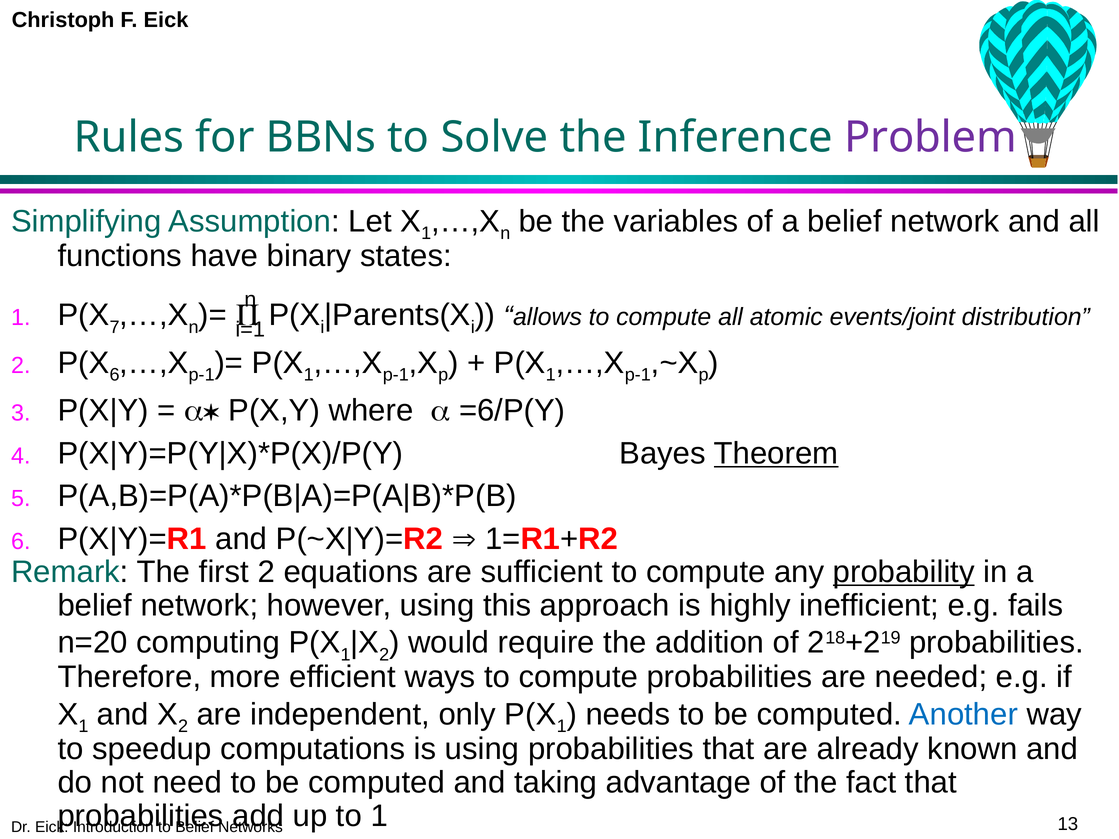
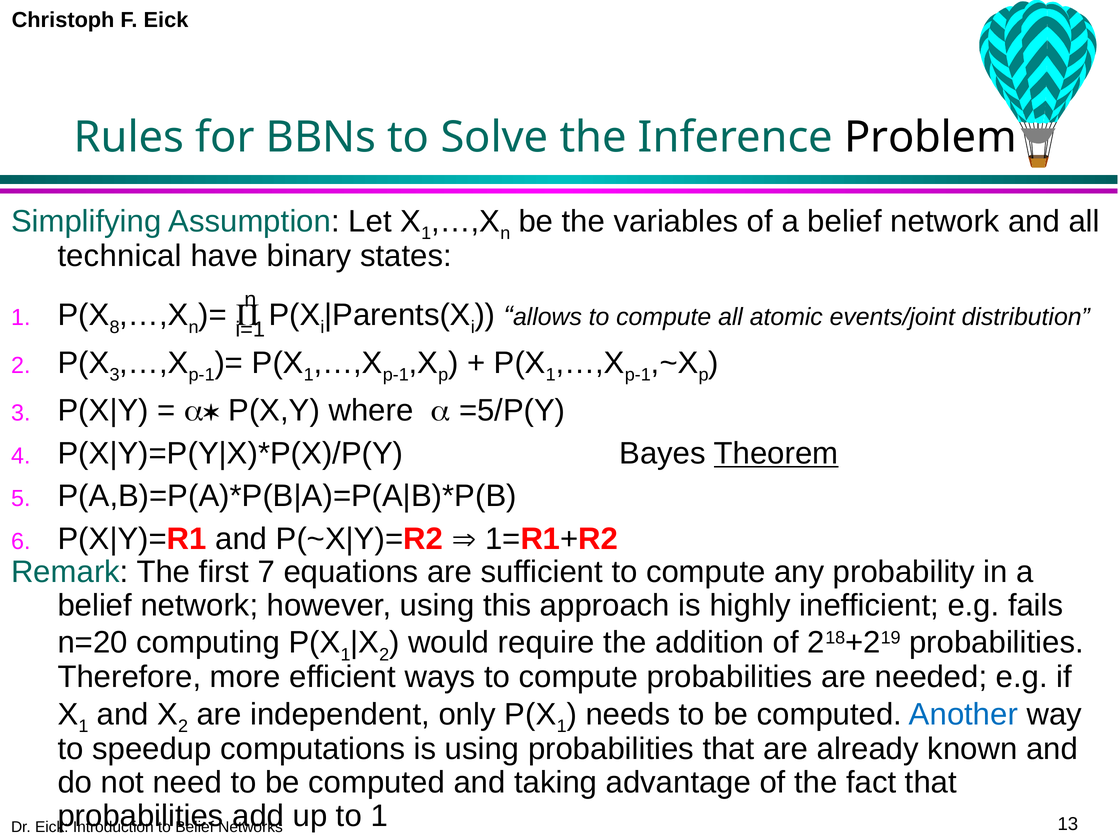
Problem colour: purple -> black
functions: functions -> technical
7: 7 -> 8
P(X 6: 6 -> 3
=6/P(Y: =6/P(Y -> =5/P(Y
first 2: 2 -> 7
probability underline: present -> none
